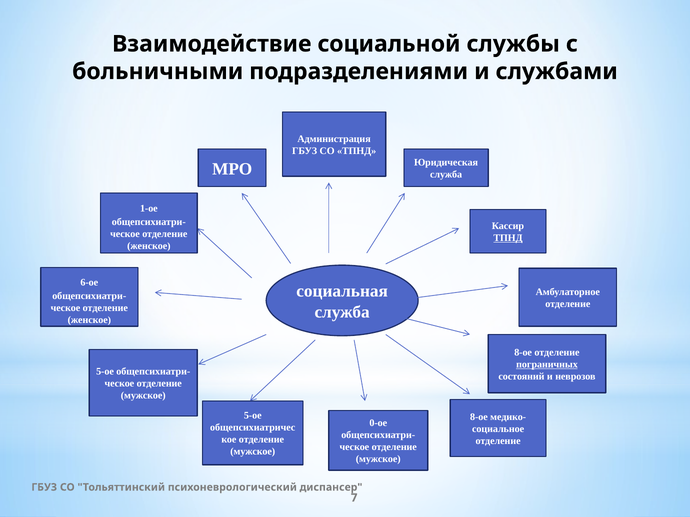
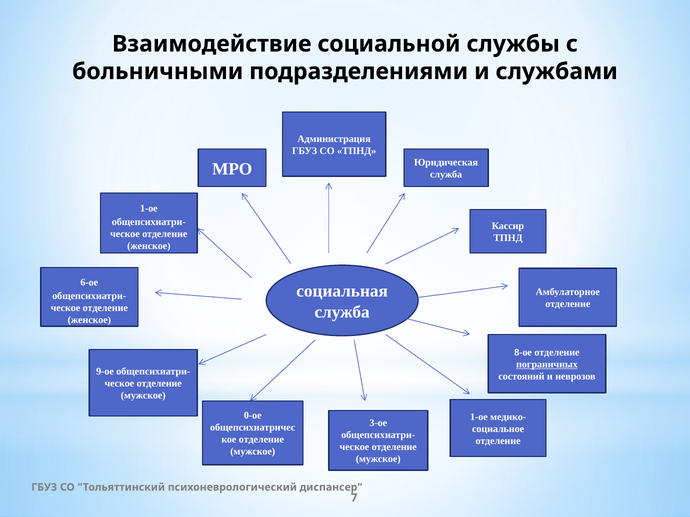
ТПНД at (508, 238) underline: present -> none
5-ое at (105, 372): 5-ое -> 9-ое
5-ое at (253, 416): 5-ое -> 0-ое
8-ое at (479, 417): 8-ое -> 1-ое
0-ое: 0-ое -> 3-ое
